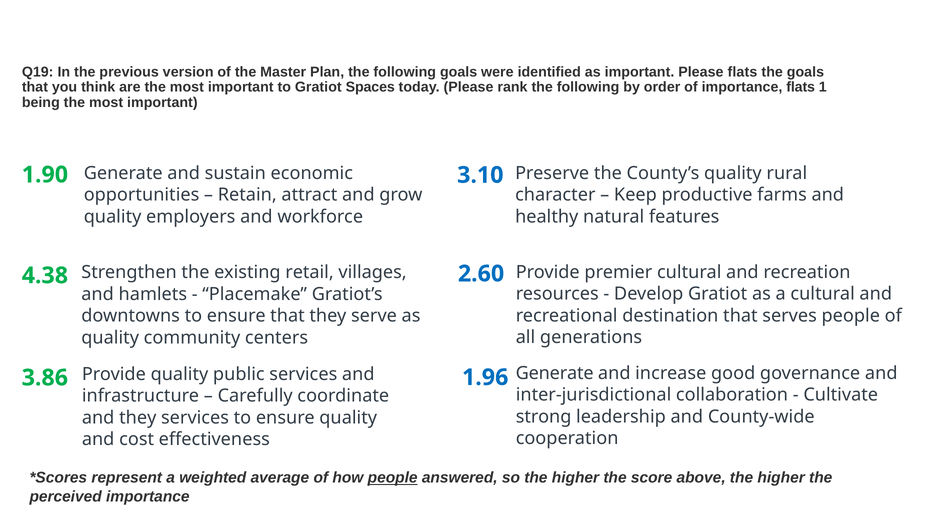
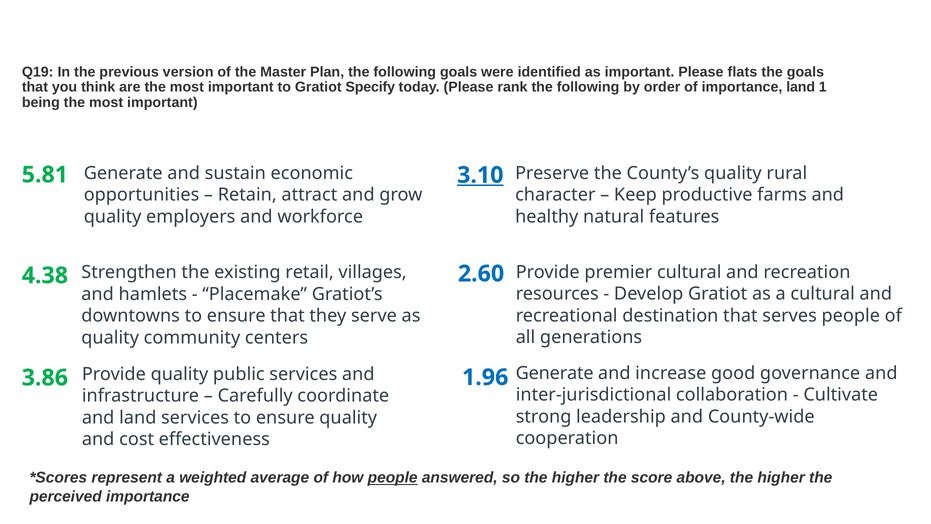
Spaces: Spaces -> Specify
importance flats: flats -> land
1.90: 1.90 -> 5.81
3.10 underline: none -> present
and they: they -> land
